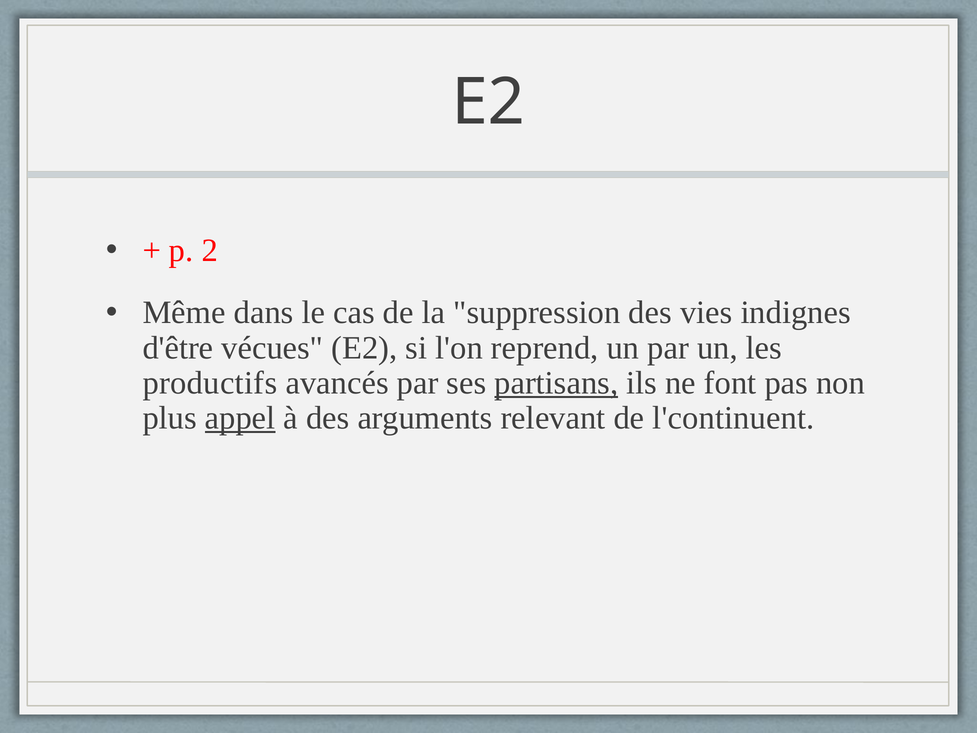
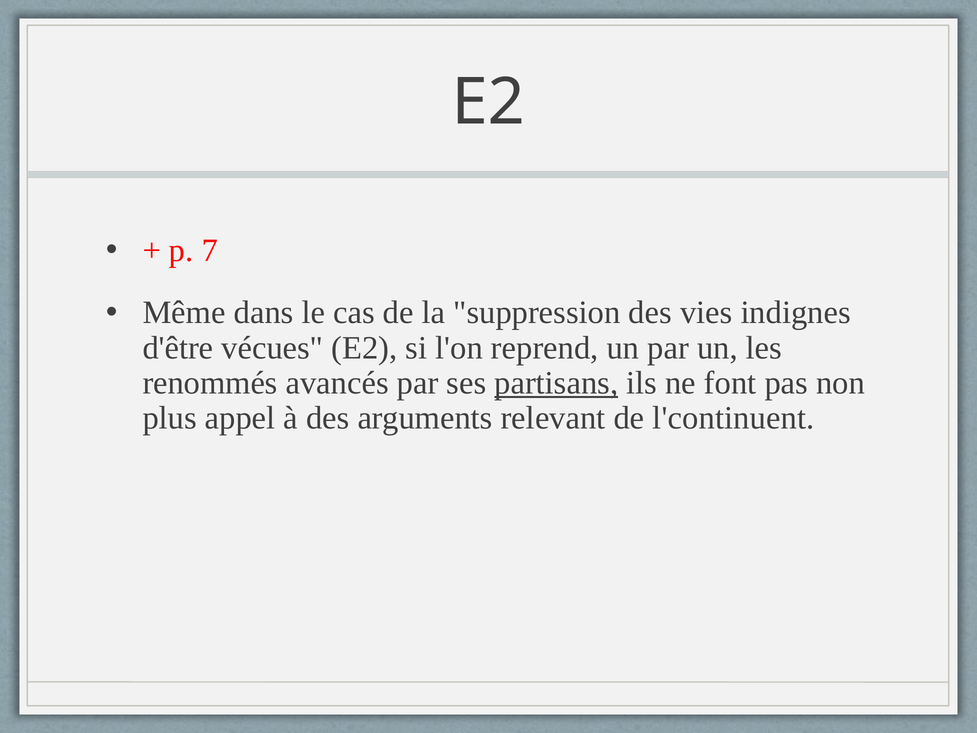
2: 2 -> 7
productifs: productifs -> renommés
appel underline: present -> none
